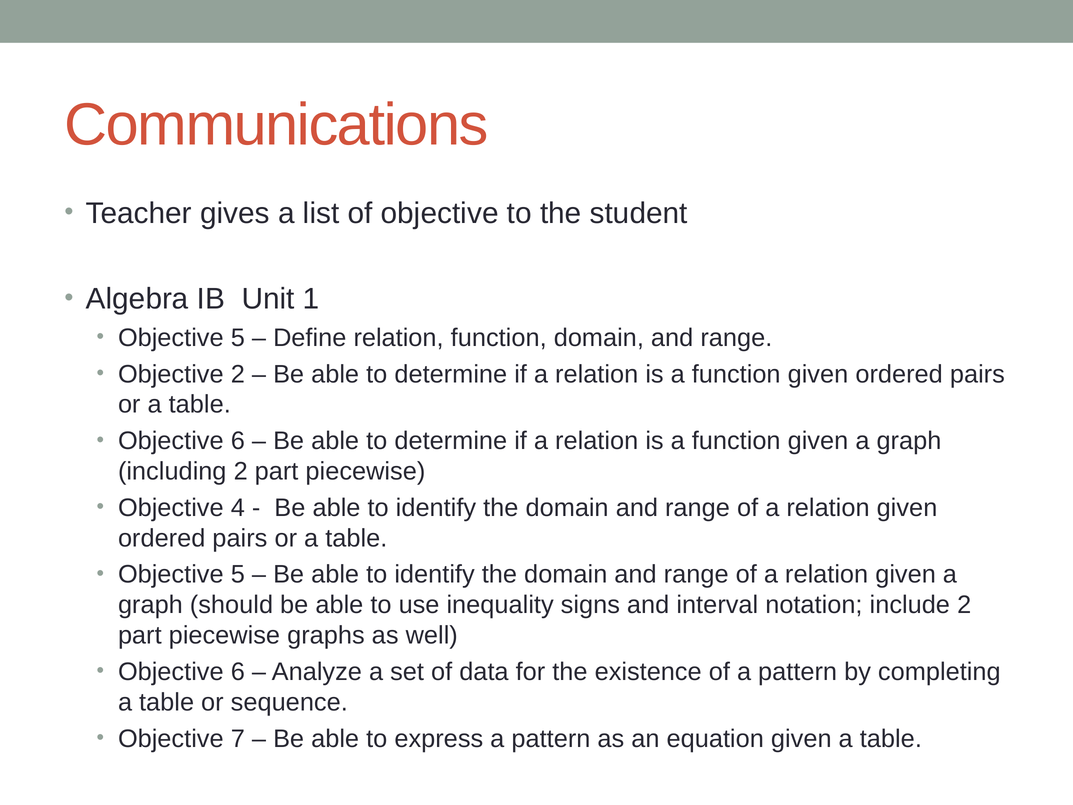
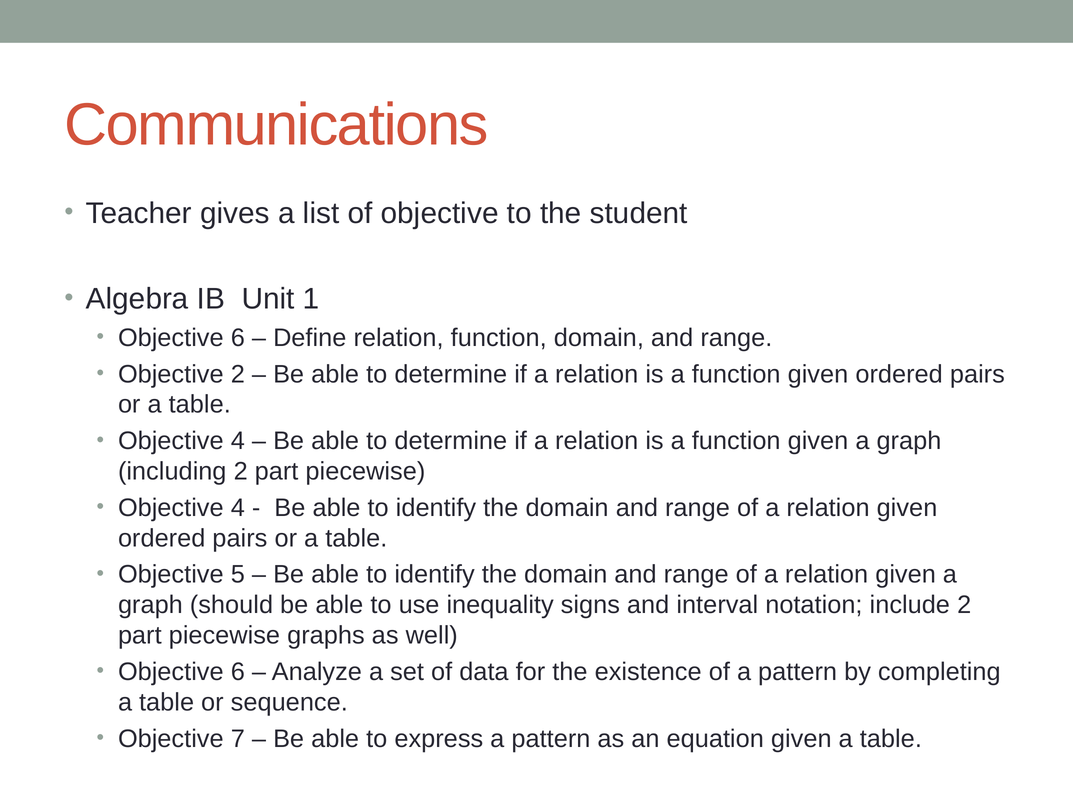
5 at (238, 338): 5 -> 6
6 at (238, 441): 6 -> 4
